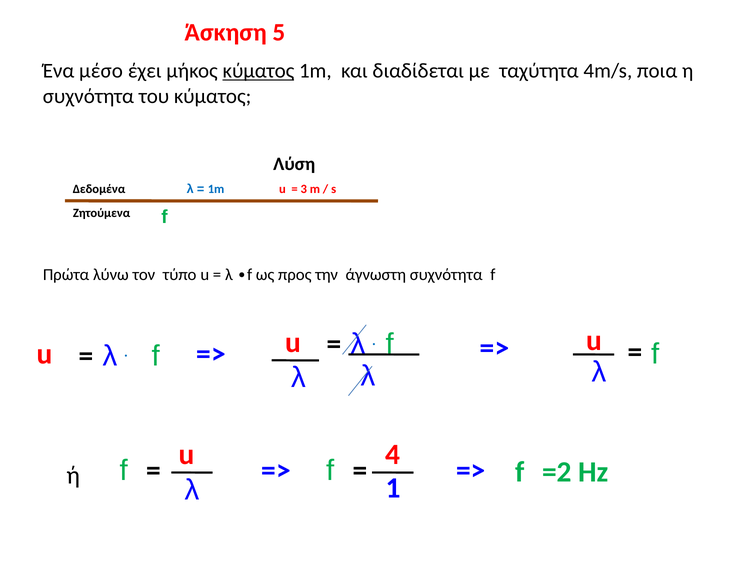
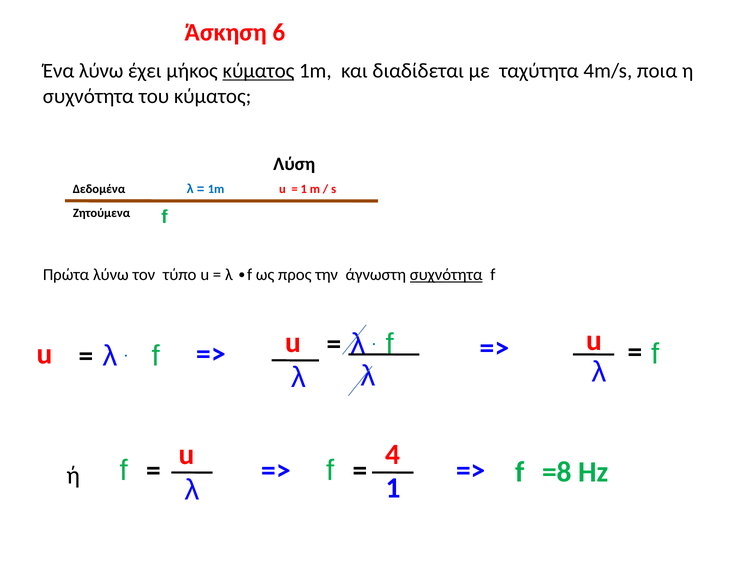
5: 5 -> 6
Ένα μέσο: μέσο -> λύνω
3 at (304, 189): 3 -> 1
συχνότητα at (446, 275) underline: none -> present
=2: =2 -> =8
